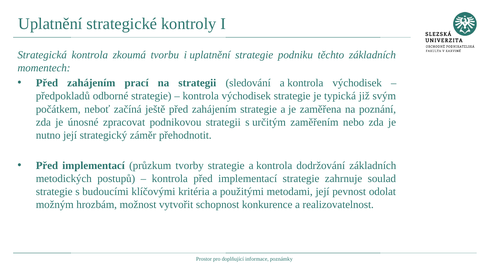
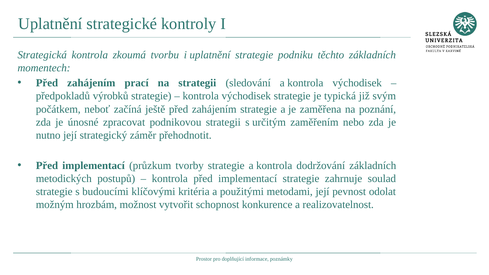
odborné: odborné -> výrobků
